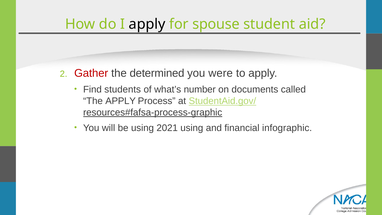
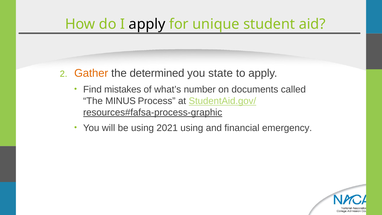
spouse: spouse -> unique
Gather colour: red -> orange
were: were -> state
students: students -> mistakes
The APPLY: APPLY -> MINUS
infographic: infographic -> emergency
